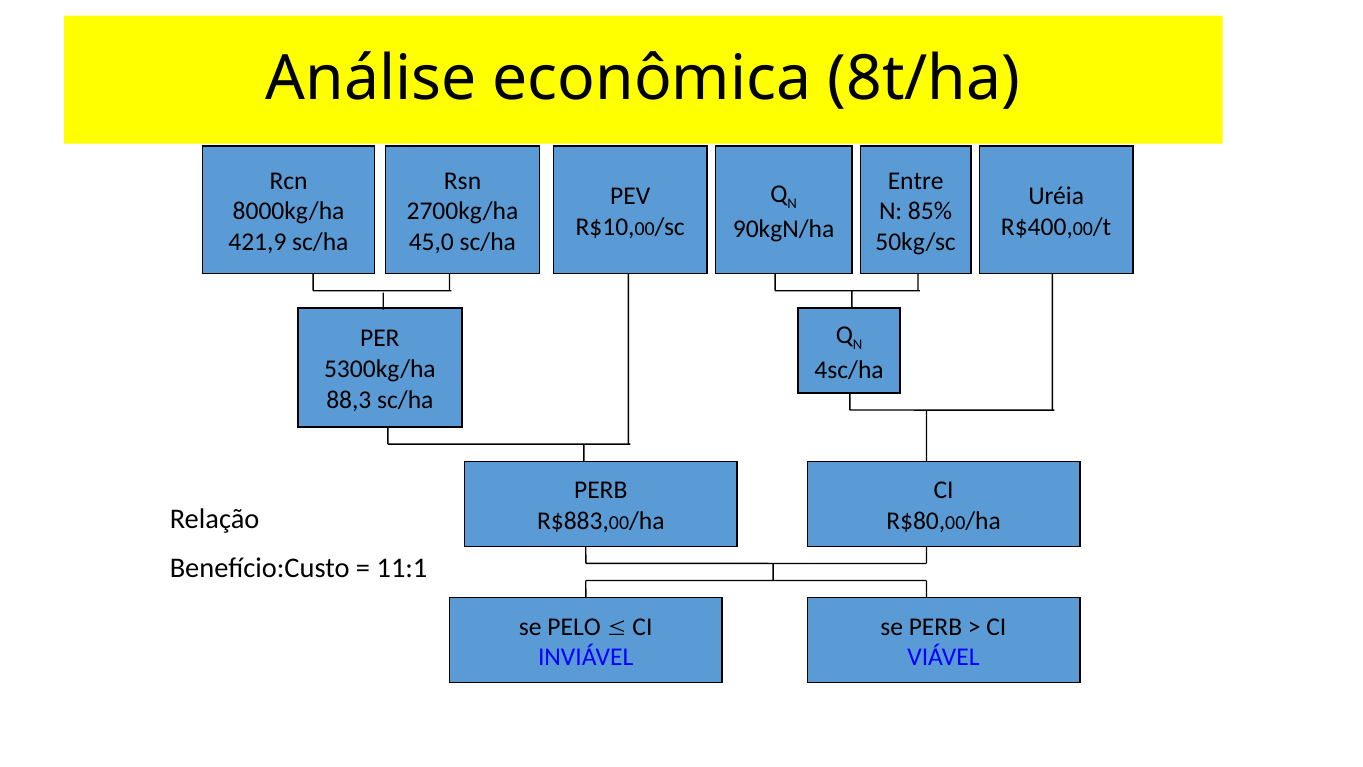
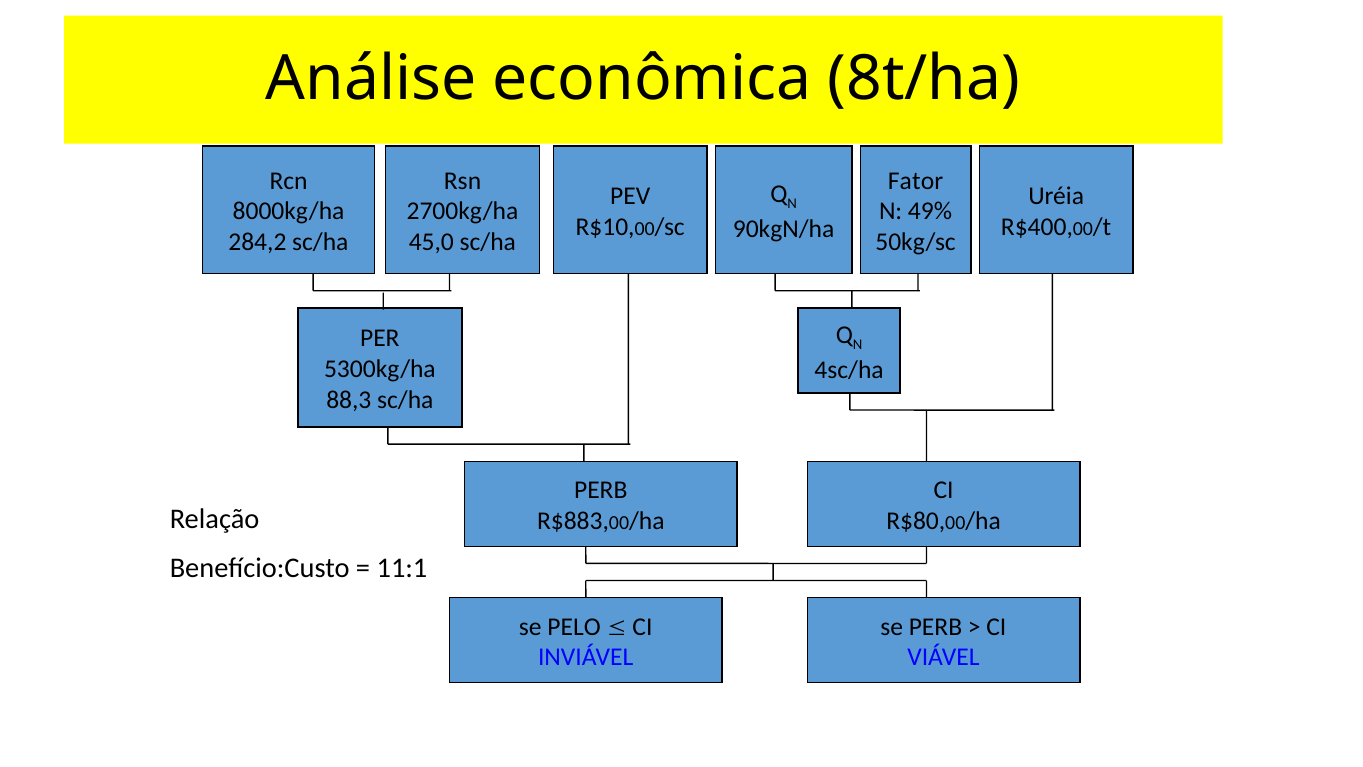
Entre: Entre -> Fator
85%: 85% -> 49%
421,9: 421,9 -> 284,2
